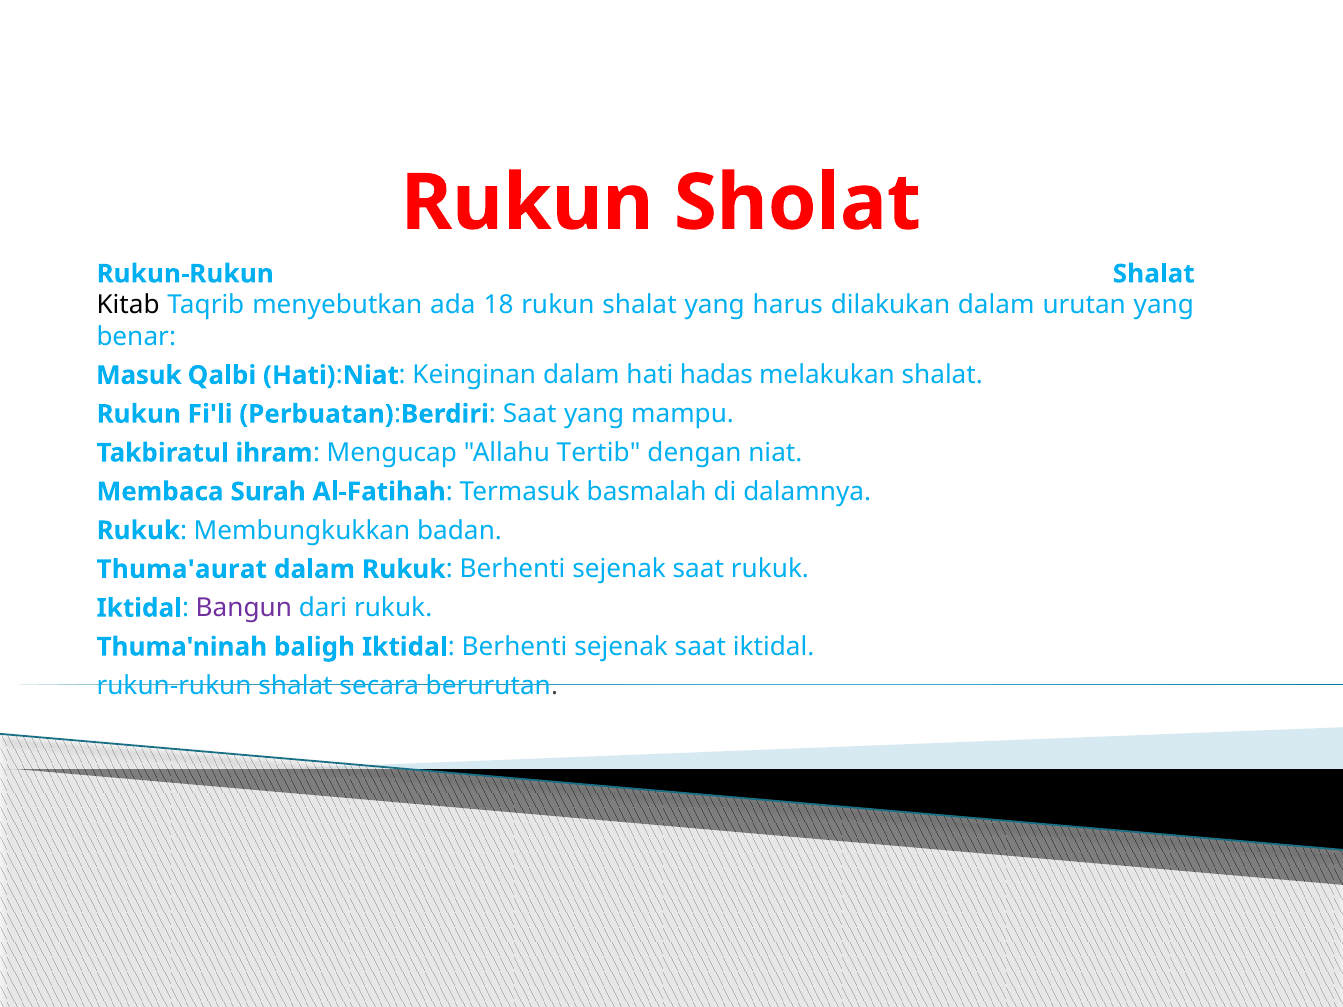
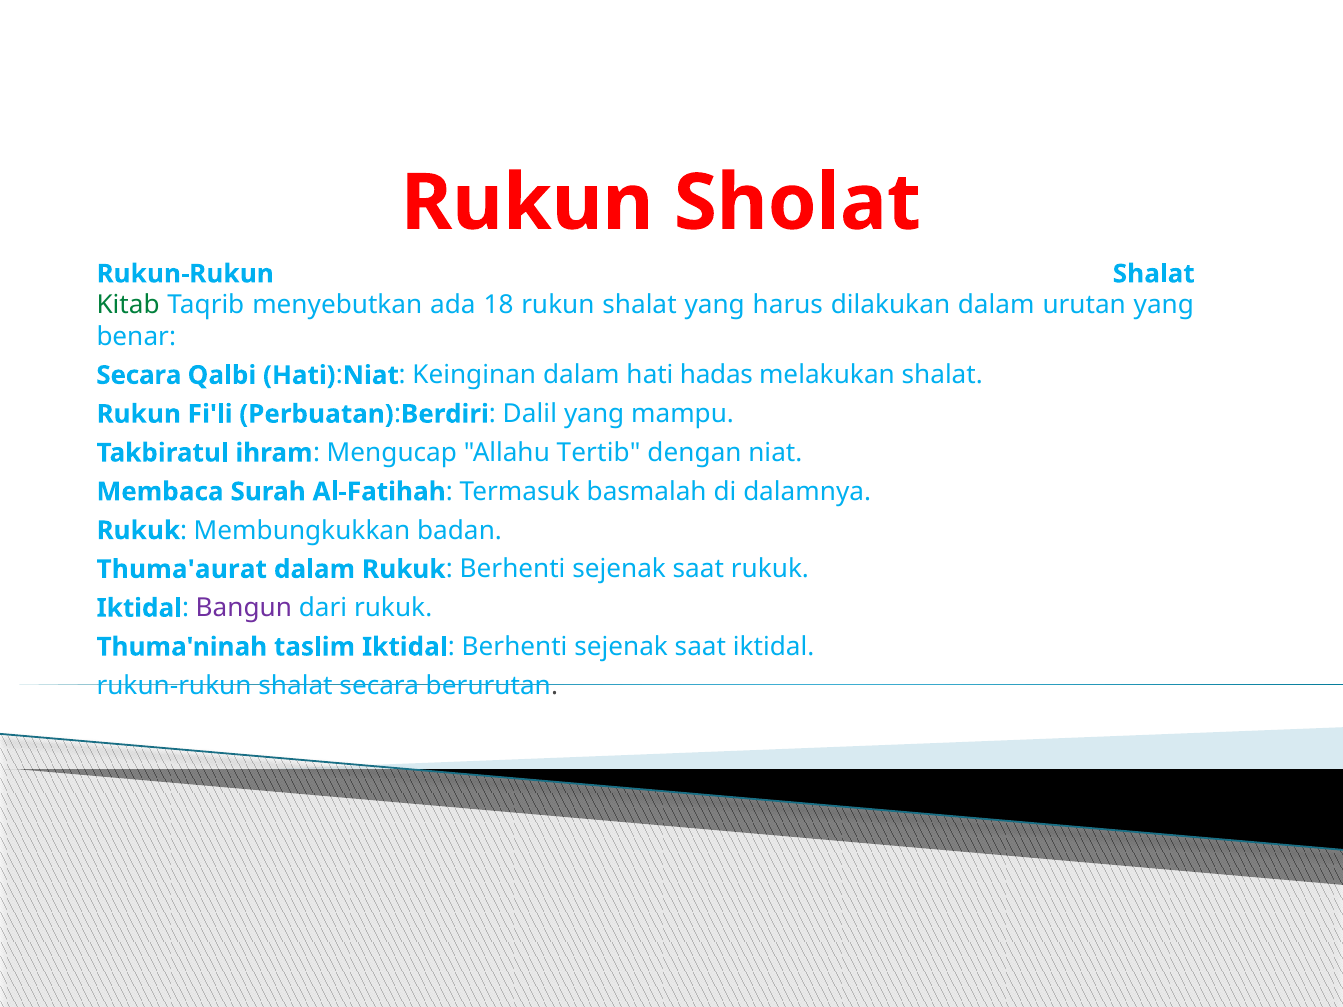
Kitab colour: black -> green
Masuk at (139, 375): Masuk -> Secara
Perbuatan):Berdiri Saat: Saat -> Dalil
baligh: baligh -> taslim
